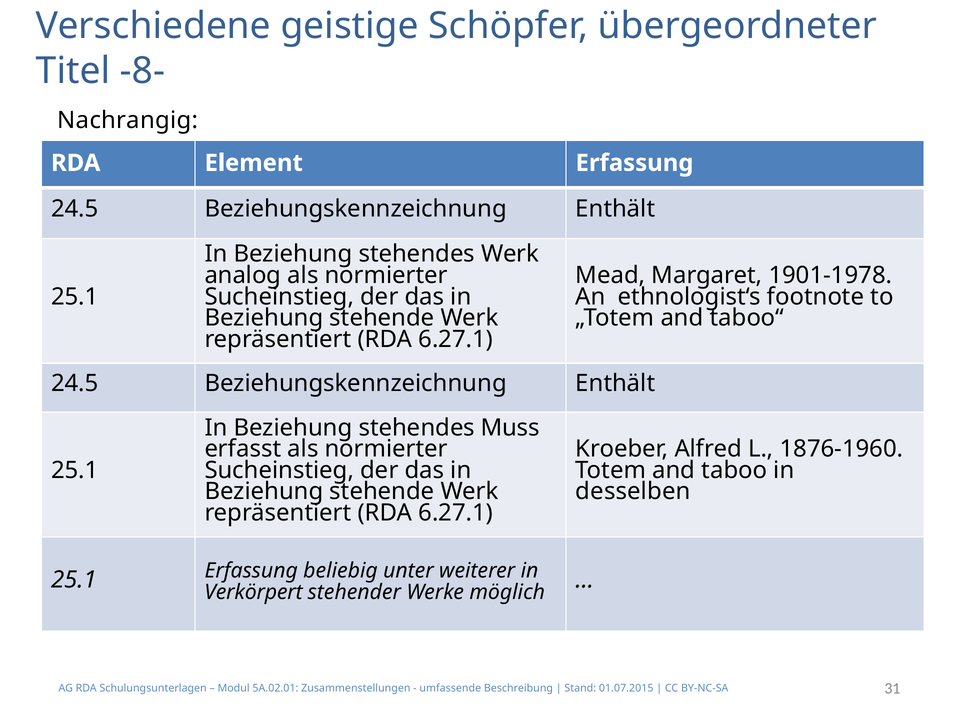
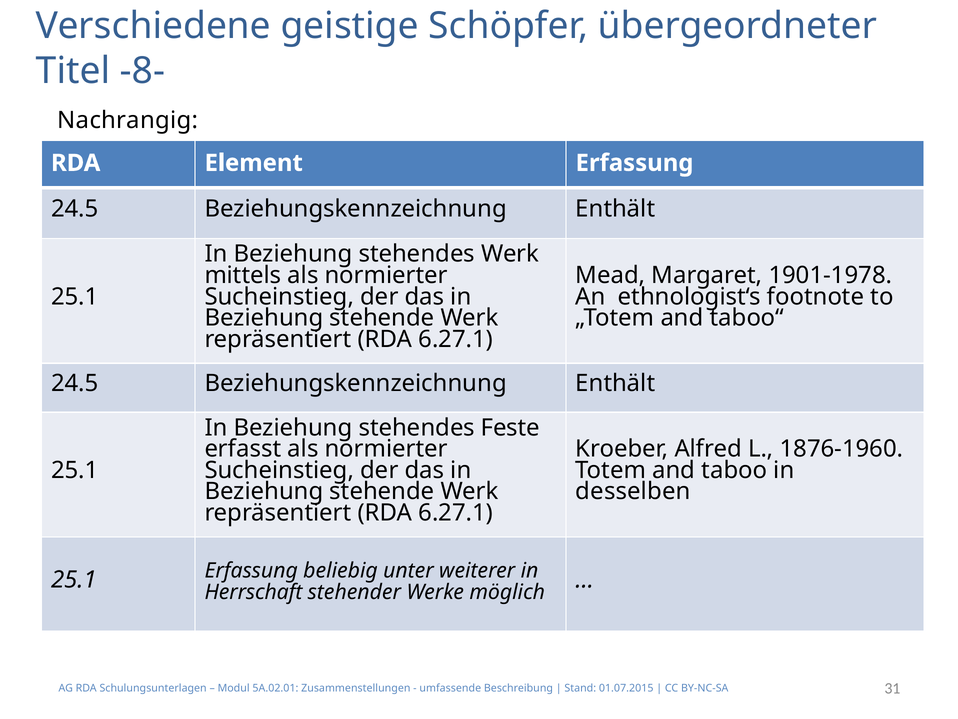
analog: analog -> mittels
Muss: Muss -> Feste
Verkörpert: Verkörpert -> Herrschaft
